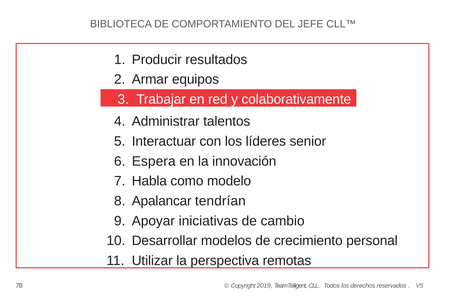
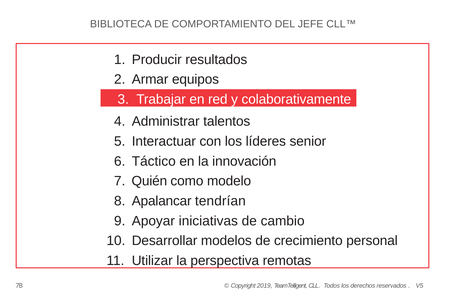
Espera: Espera -> Táctico
Habla: Habla -> Quién
